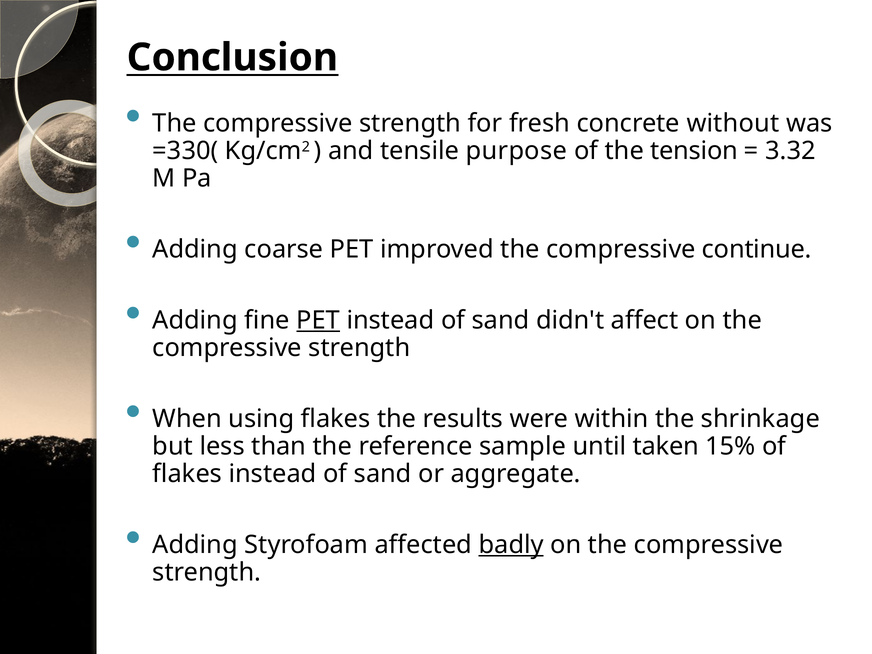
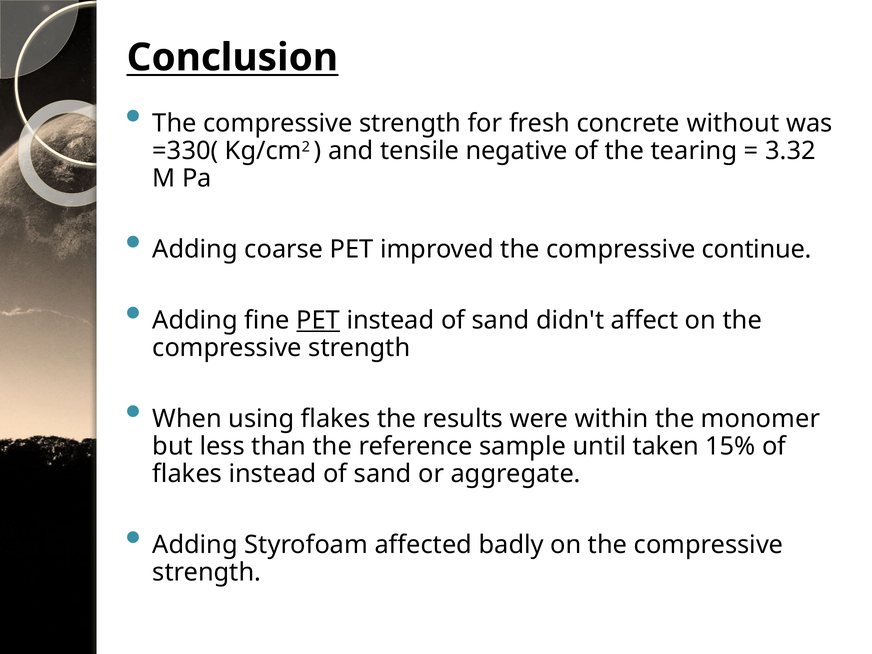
purpose: purpose -> negative
tension: tension -> tearing
shrinkage: shrinkage -> monomer
badly underline: present -> none
